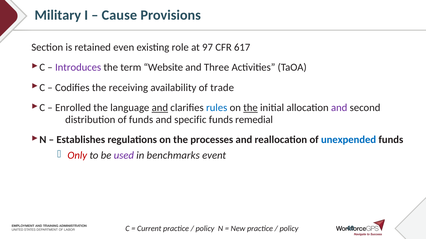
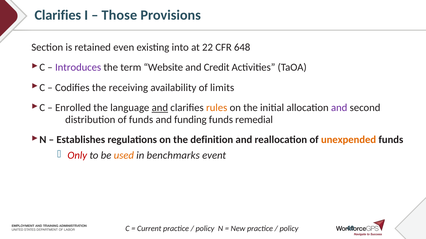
Military at (58, 15): Military -> Clarifies
Cause: Cause -> Those
role: role -> into
97: 97 -> 22
617: 617 -> 648
Three: Three -> Credit
trade: trade -> limits
rules colour: blue -> orange
the at (251, 108) underline: present -> none
specific: specific -> funding
processes: processes -> definition
unexpended colour: blue -> orange
used colour: purple -> orange
